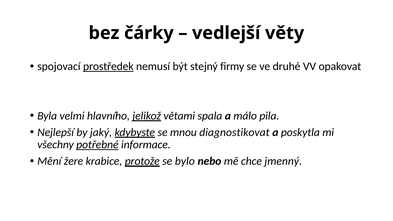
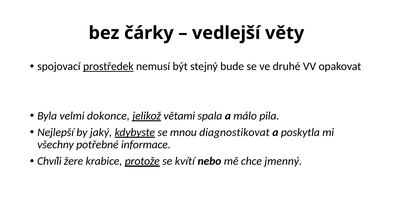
firmy: firmy -> bude
hlavního: hlavního -> dokonce
potřebné underline: present -> none
Mění: Mění -> Chvíli
bylo: bylo -> kvítí
